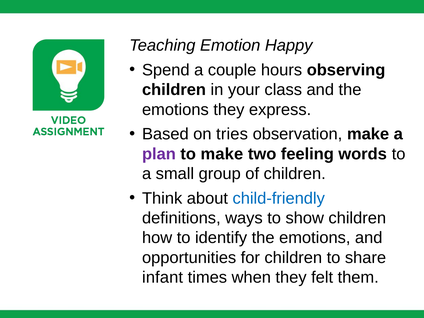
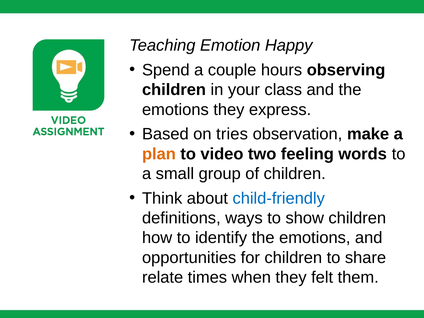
plan colour: purple -> orange
to make: make -> video
infant: infant -> relate
